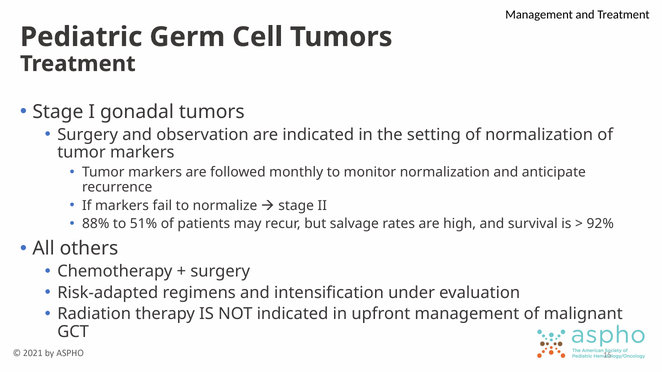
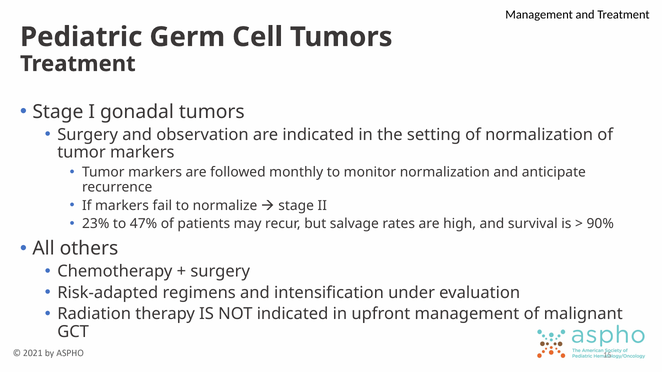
88%: 88% -> 23%
51%: 51% -> 47%
92%: 92% -> 90%
